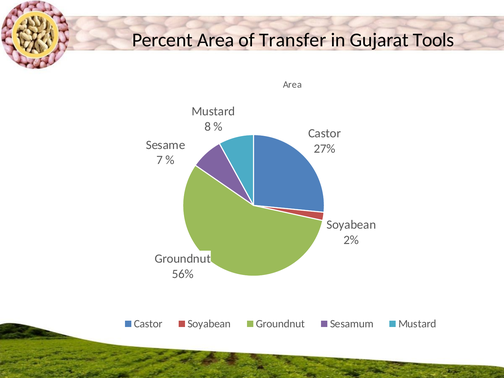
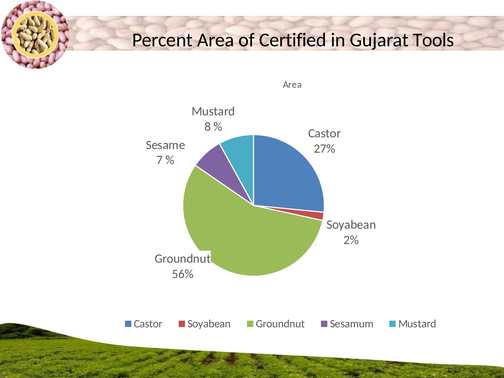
Transfer: Transfer -> Certified
